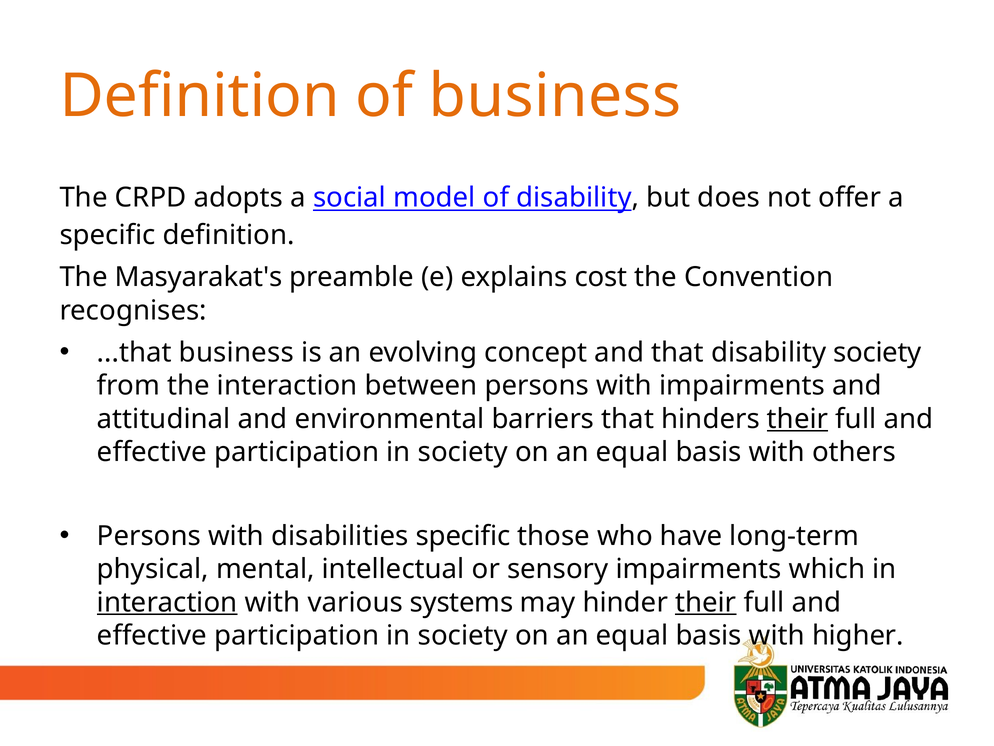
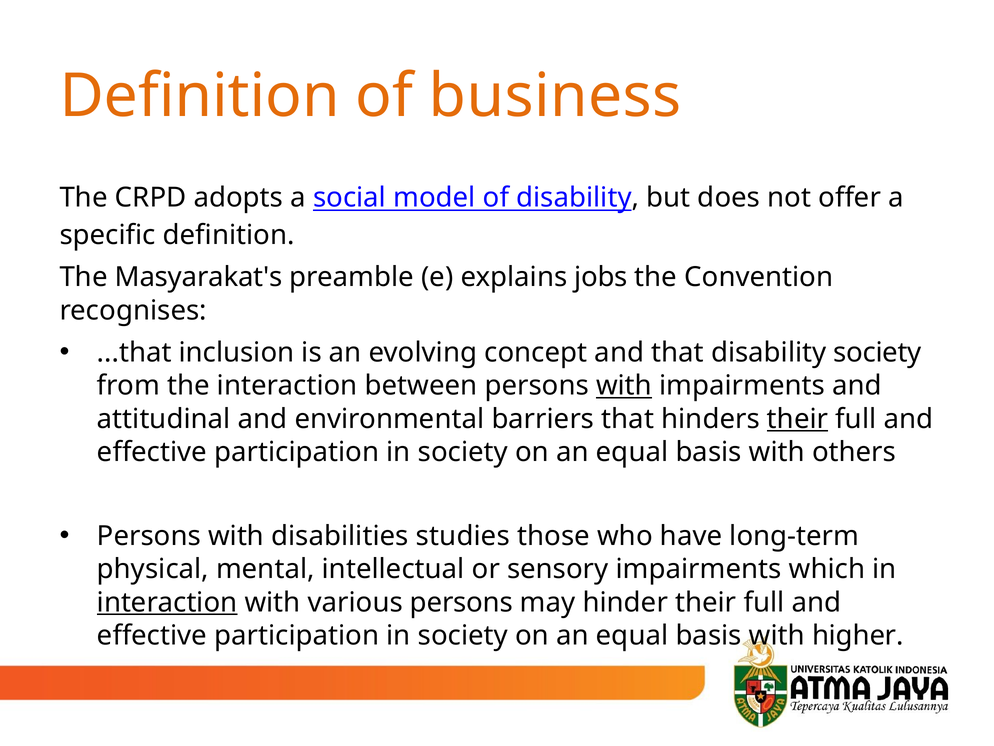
cost: cost -> jobs
...that business: business -> inclusion
with at (624, 385) underline: none -> present
disabilities specific: specific -> studies
various systems: systems -> persons
their at (706, 602) underline: present -> none
